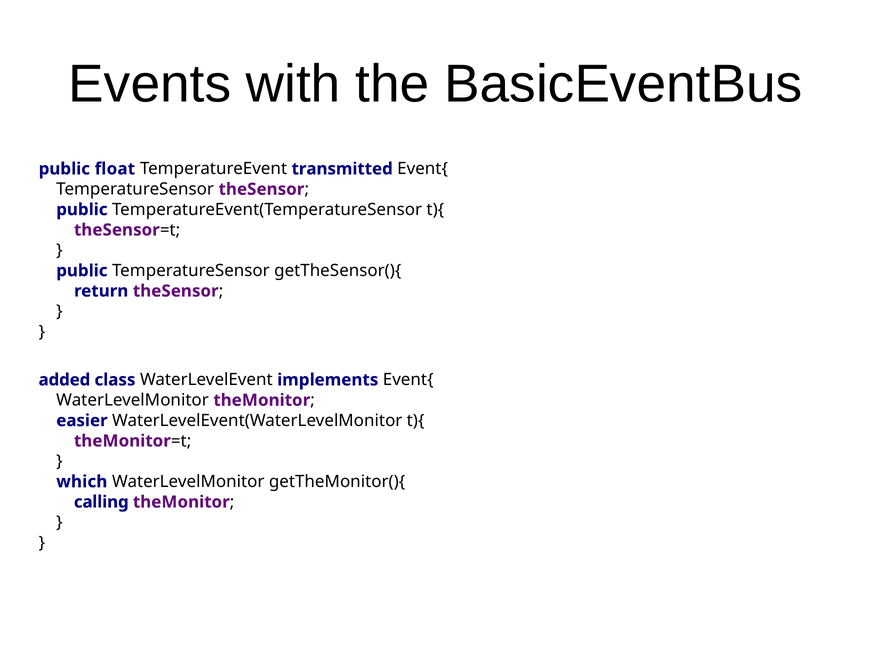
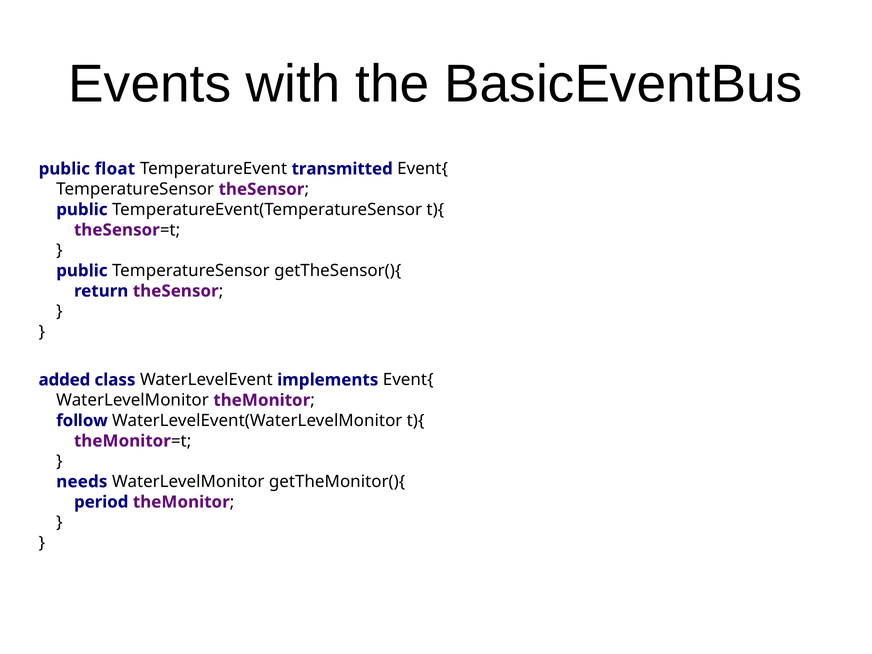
easier: easier -> follow
which: which -> needs
calling: calling -> period
